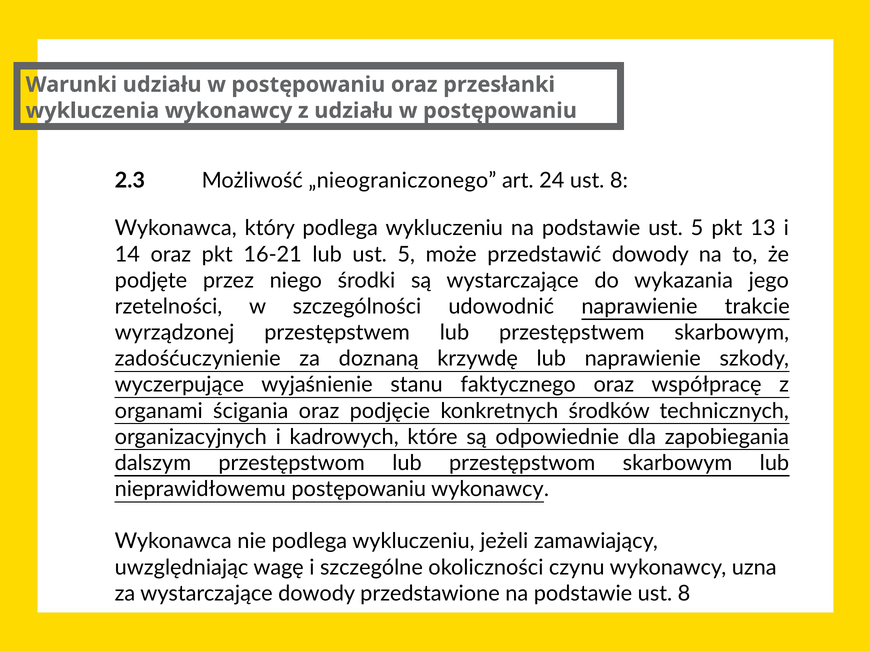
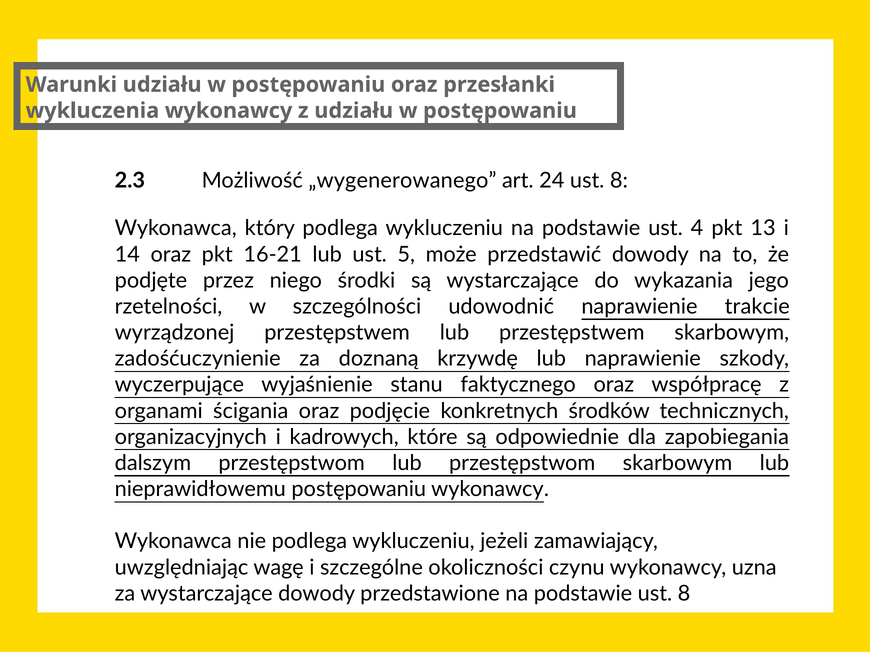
„nieograniczonego: „nieograniczonego -> „wygenerowanego
podstawie ust 5: 5 -> 4
